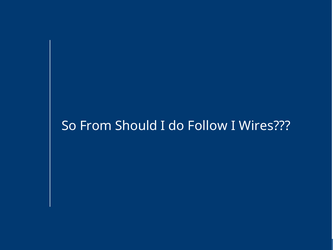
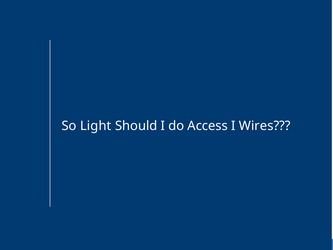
From: From -> Light
Follow: Follow -> Access
